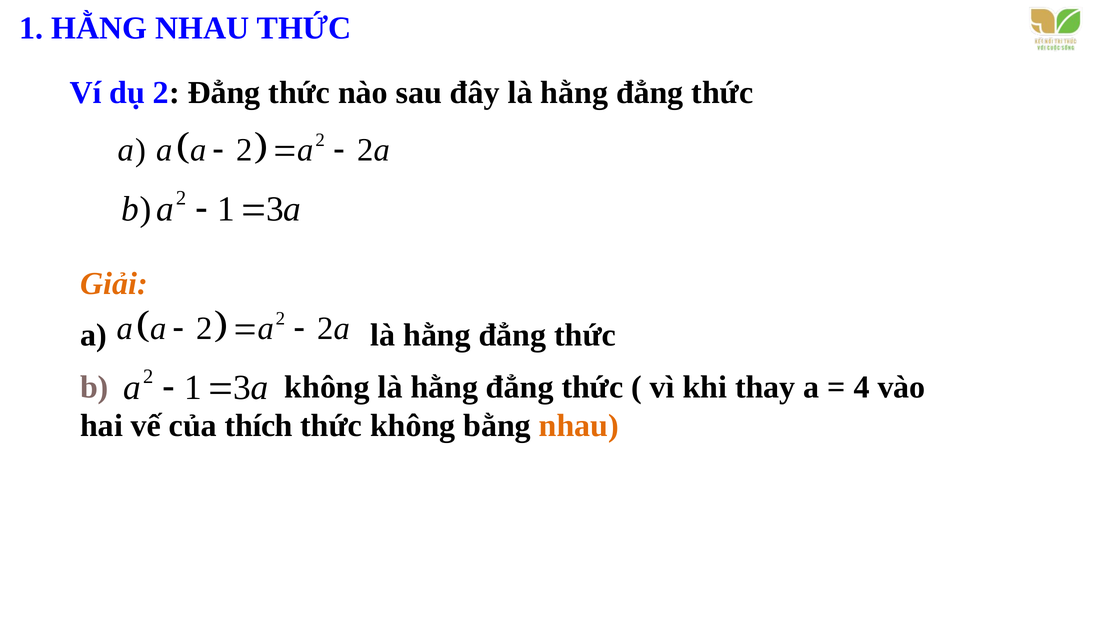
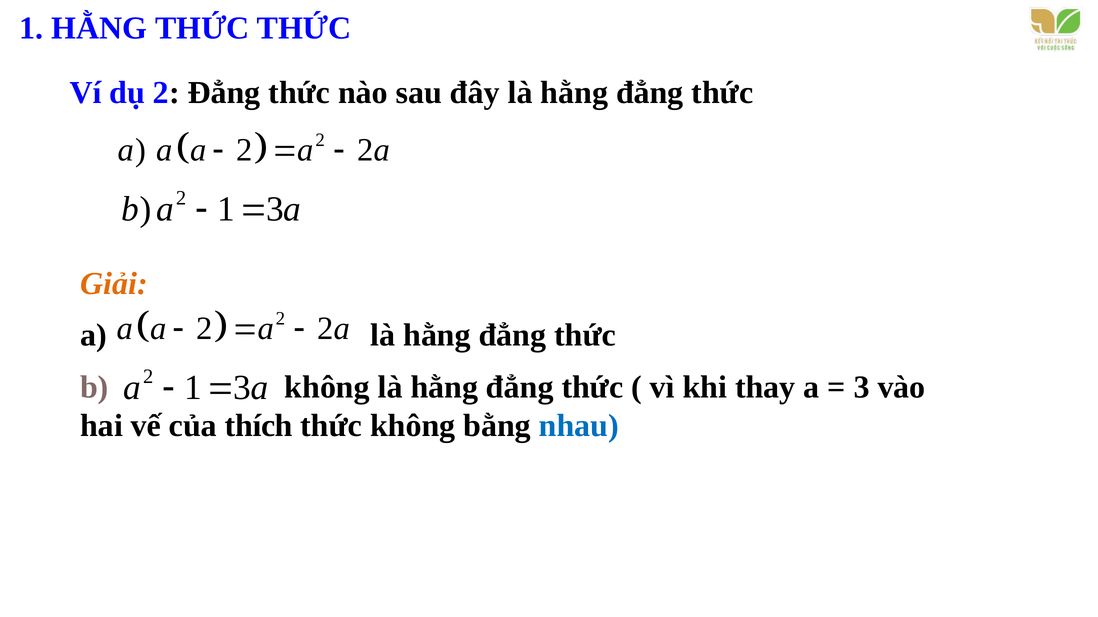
HẰNG NHAU: NHAU -> THỨC
4 at (862, 387): 4 -> 3
nhau at (579, 426) colour: orange -> blue
